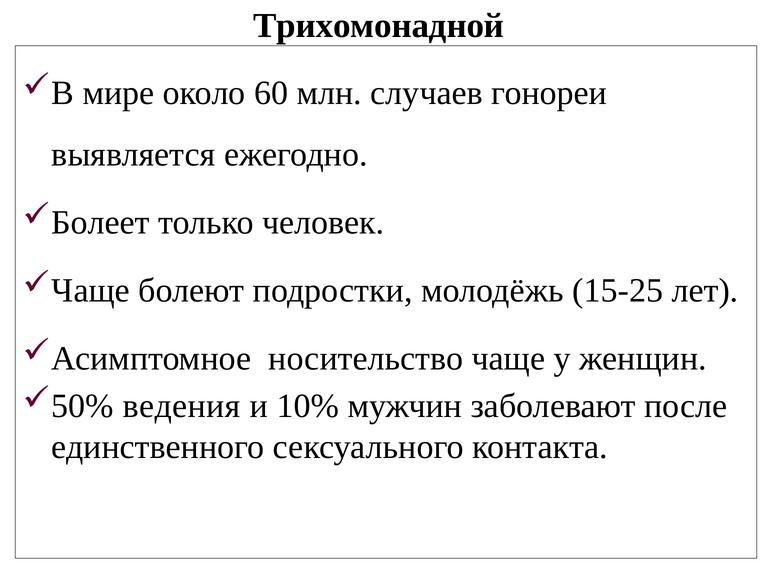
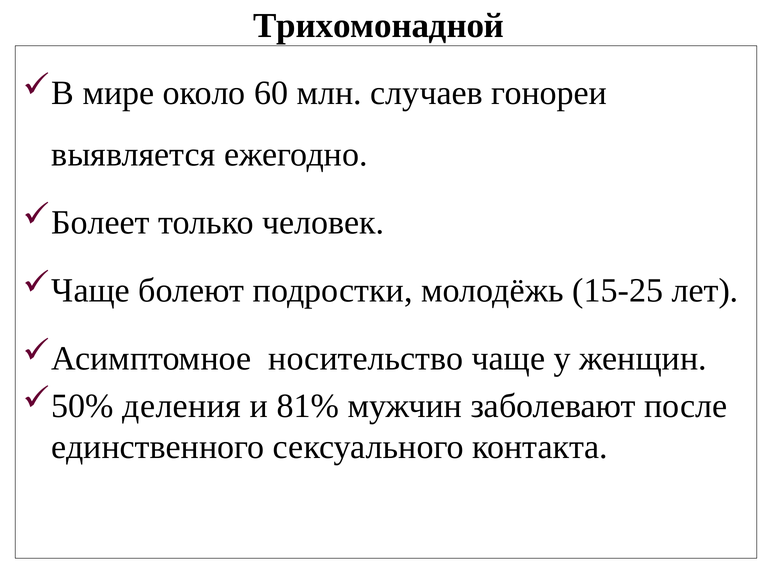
ведения: ведения -> деления
10%: 10% -> 81%
